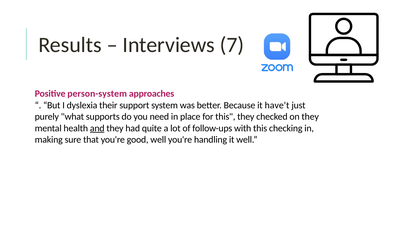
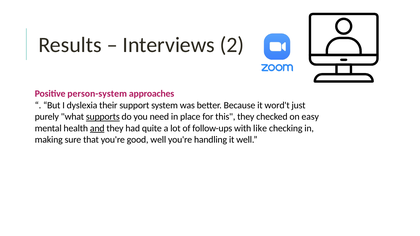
7: 7 -> 2
have't: have't -> word't
supports underline: none -> present
on they: they -> easy
with this: this -> like
